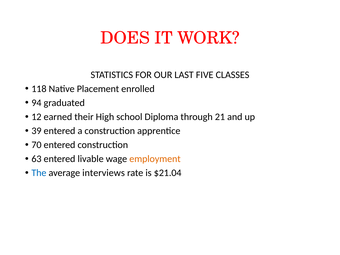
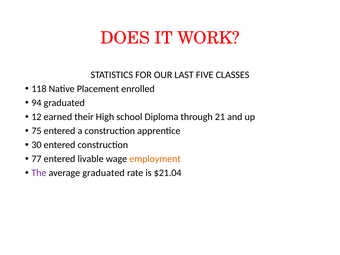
39: 39 -> 75
70: 70 -> 30
63: 63 -> 77
The colour: blue -> purple
average interviews: interviews -> graduated
